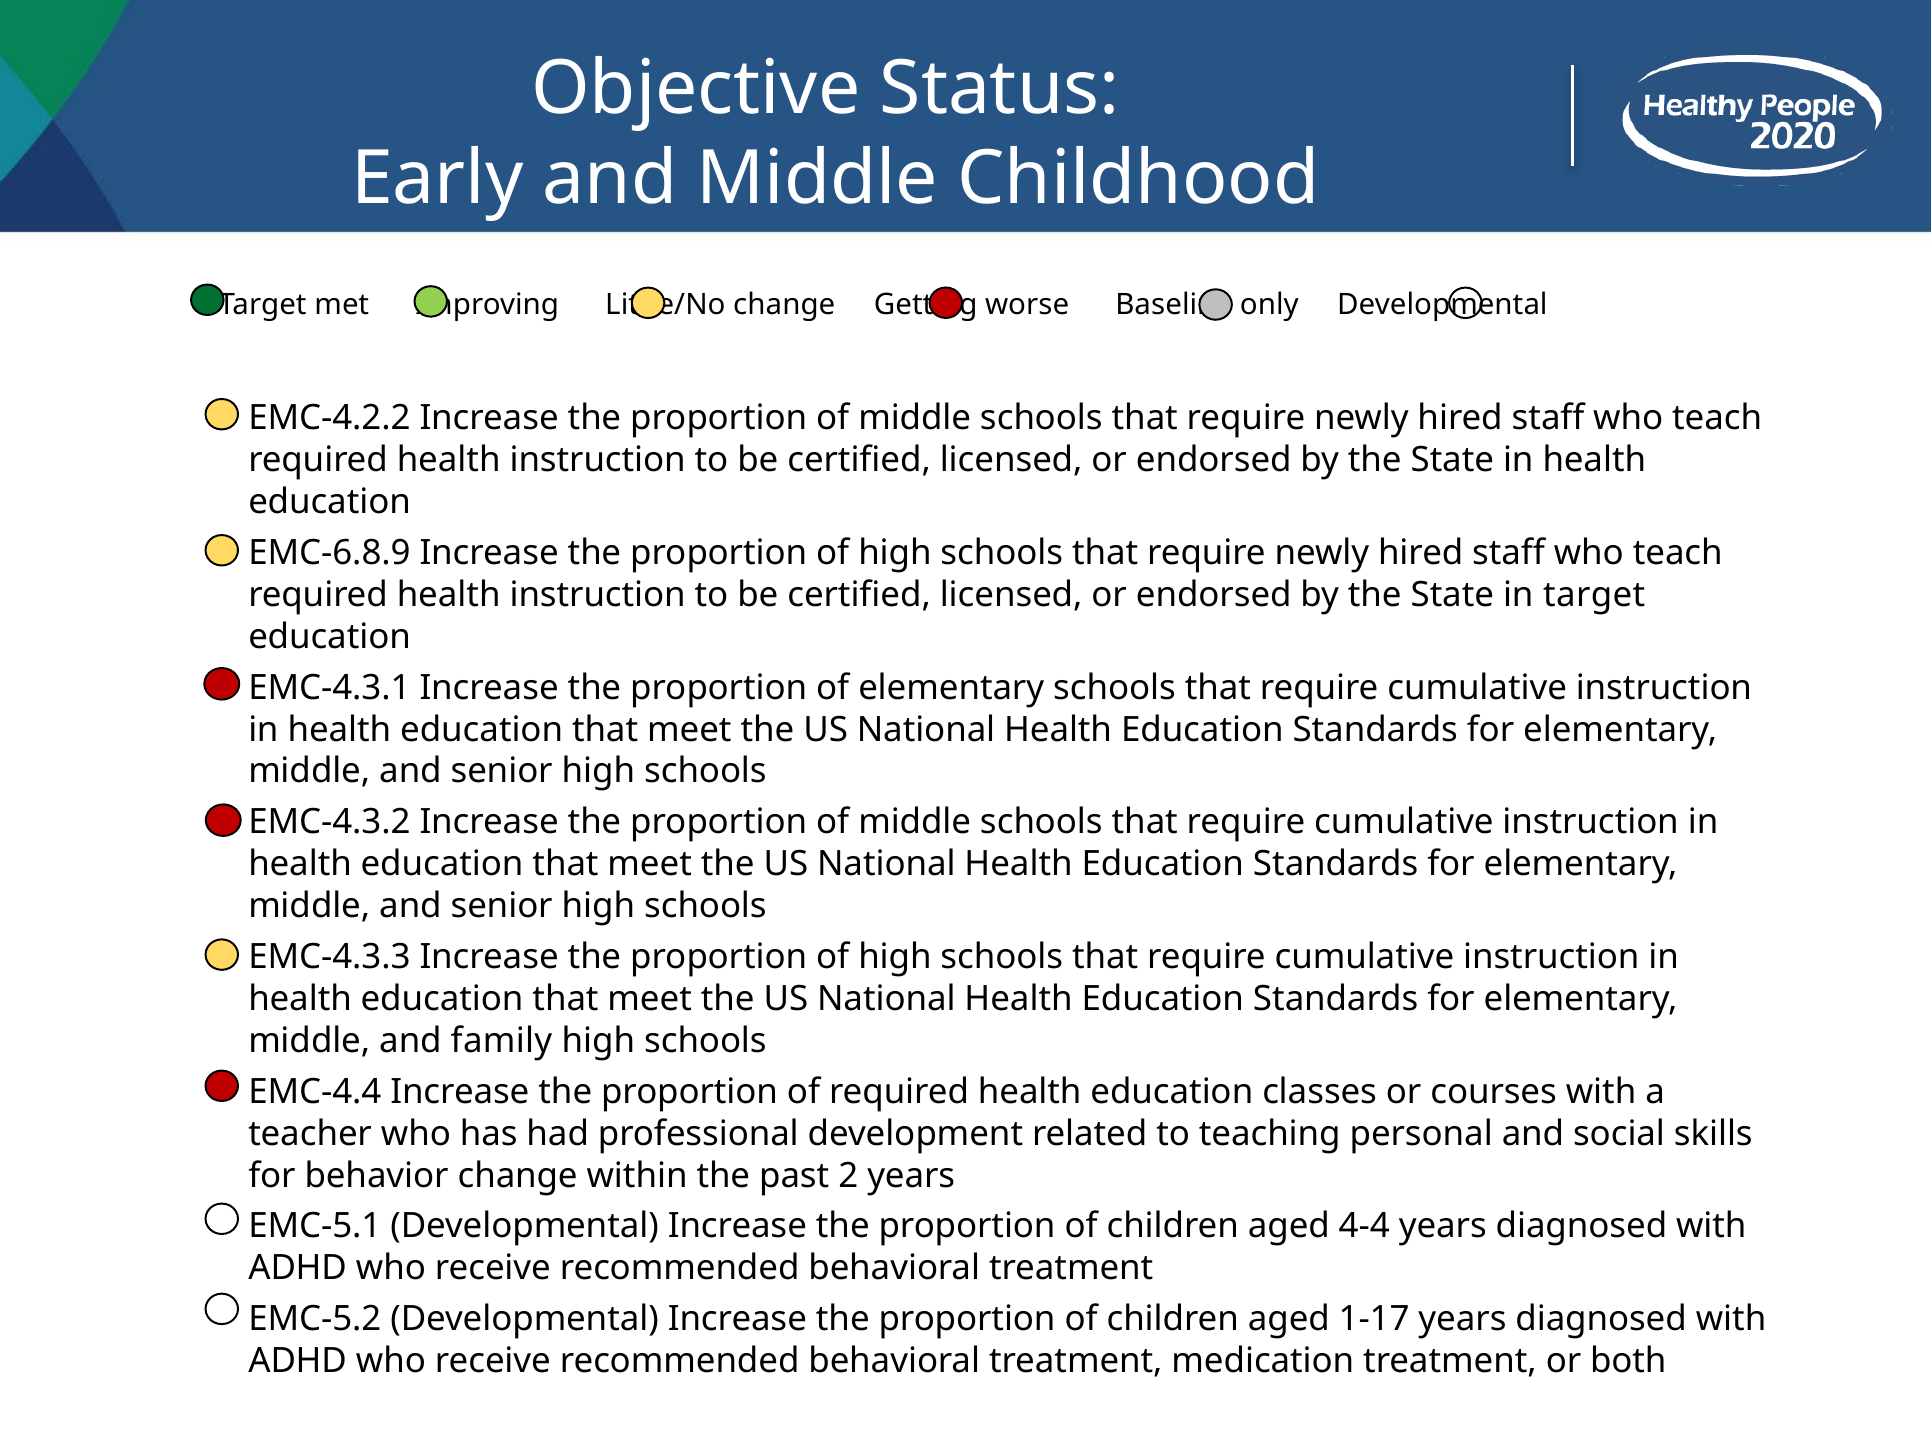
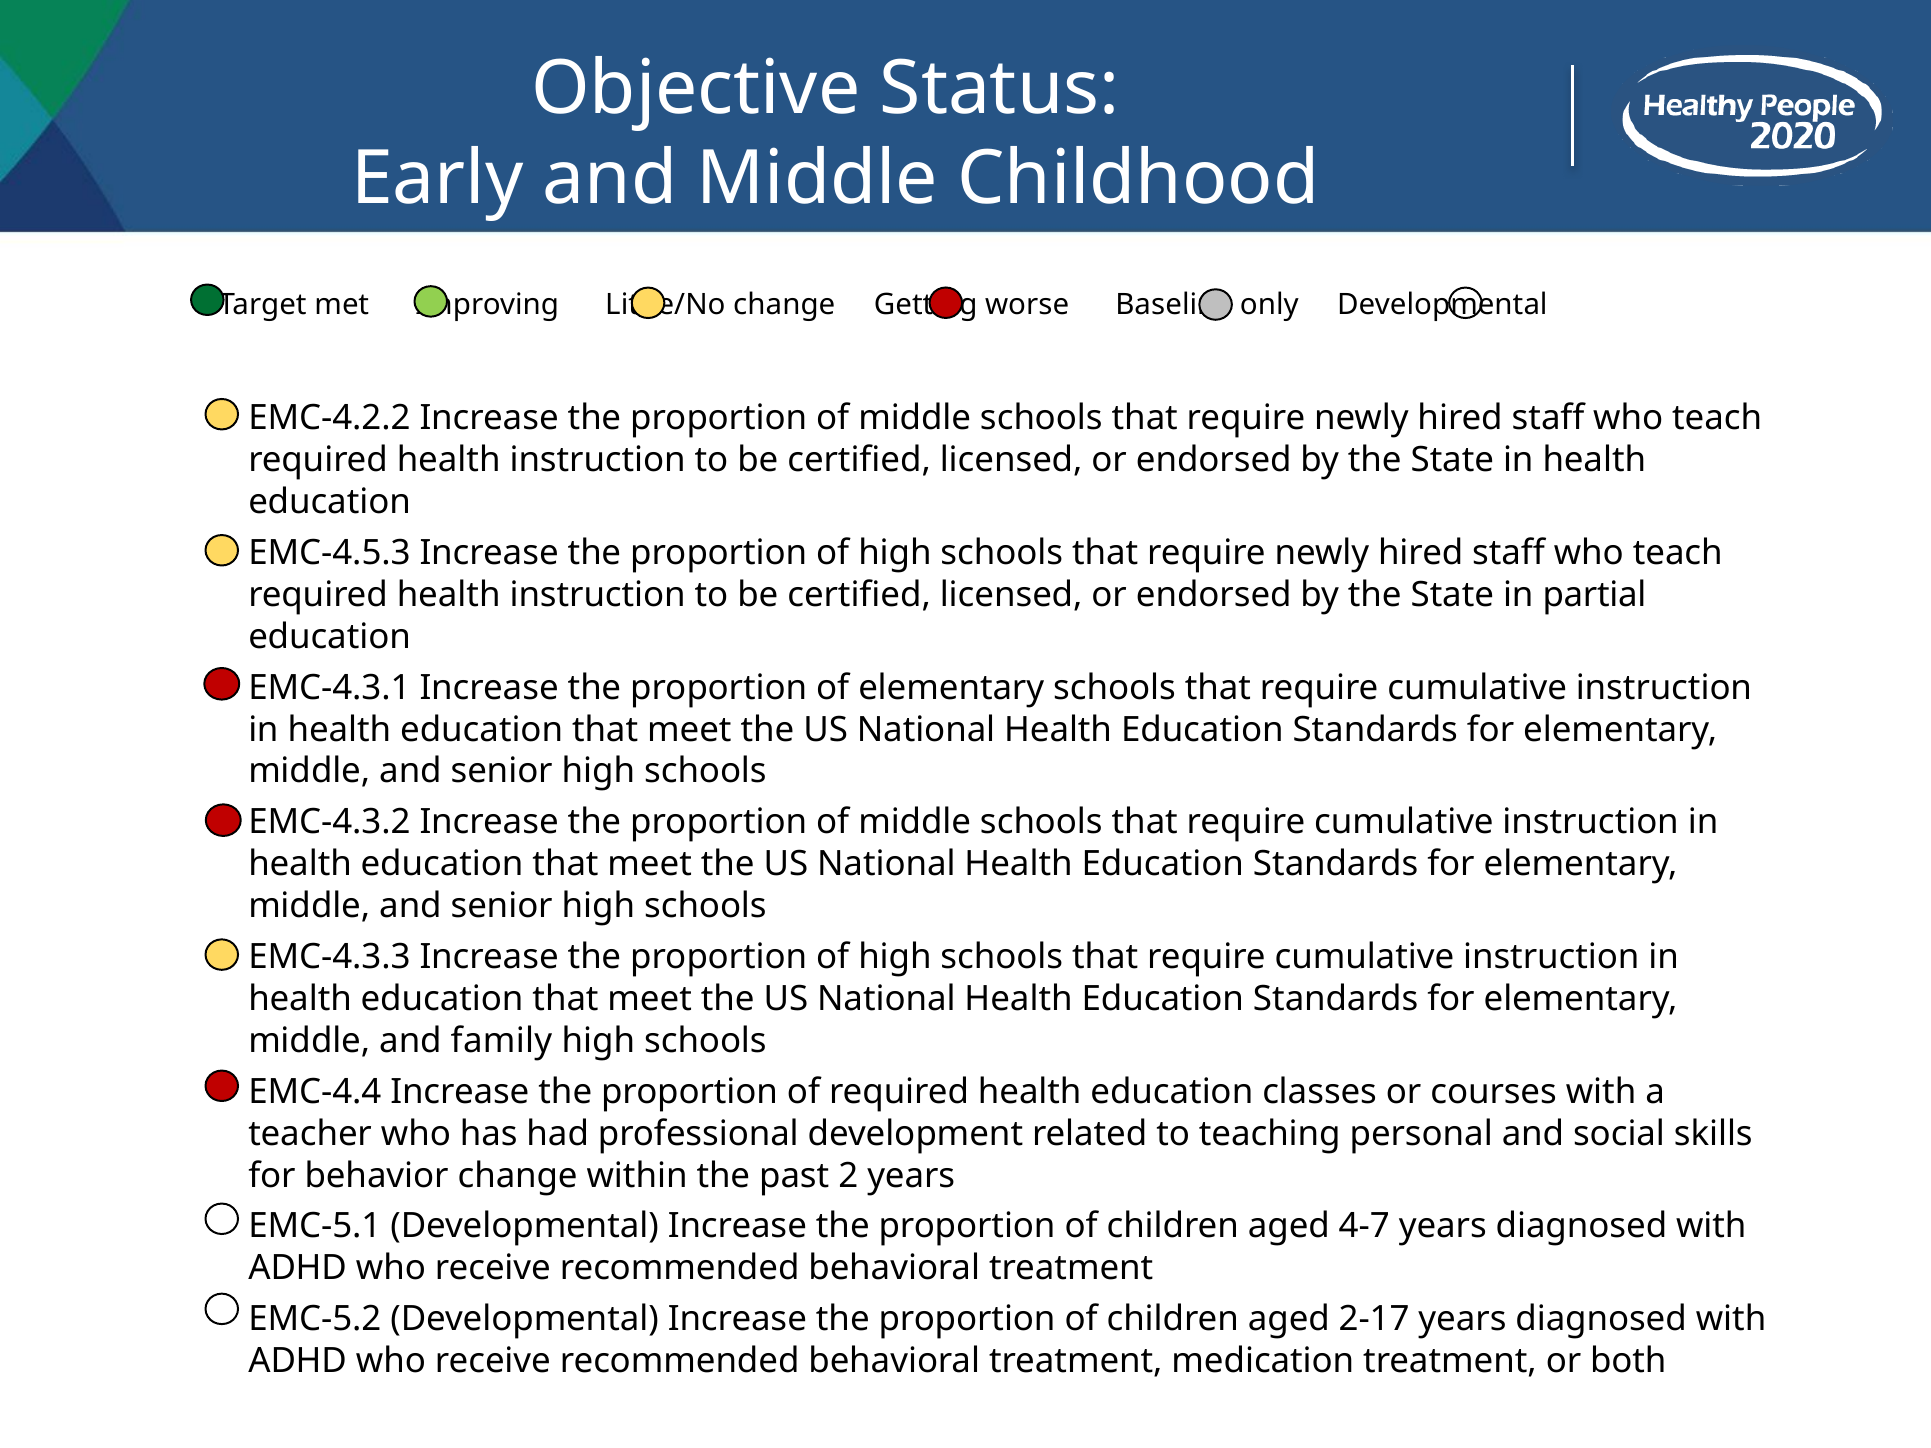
EMC-6.8.9: EMC-6.8.9 -> EMC-4.5.3
in target: target -> partial
4-4: 4-4 -> 4-7
1-17: 1-17 -> 2-17
